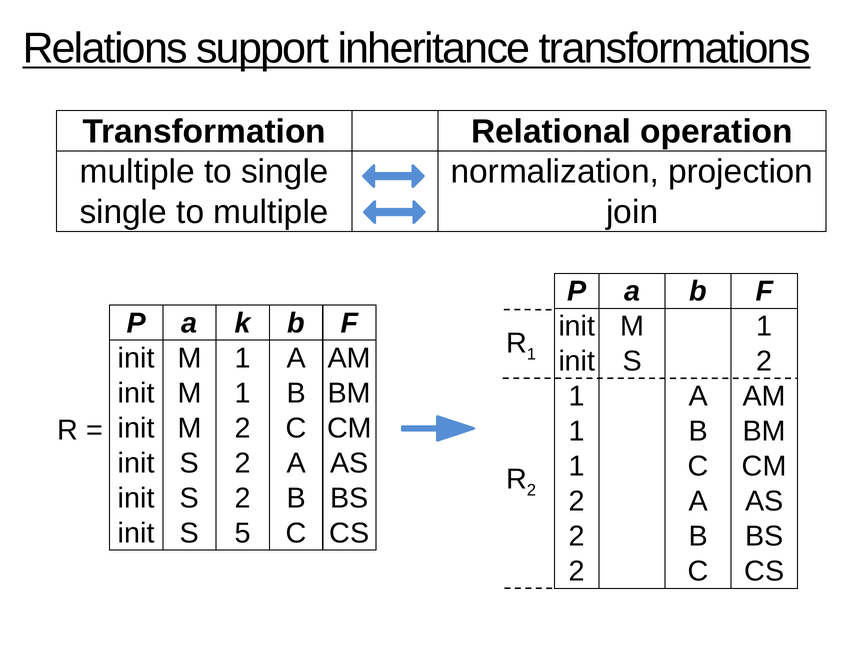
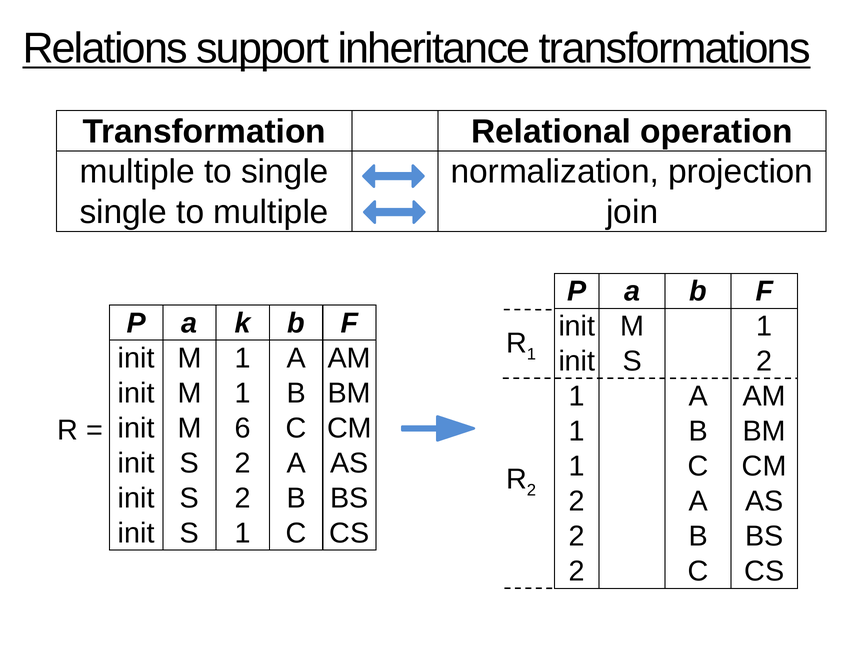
M 2: 2 -> 6
S 5: 5 -> 1
